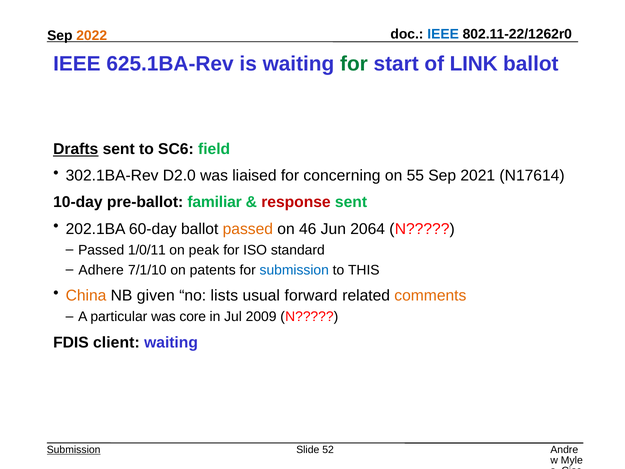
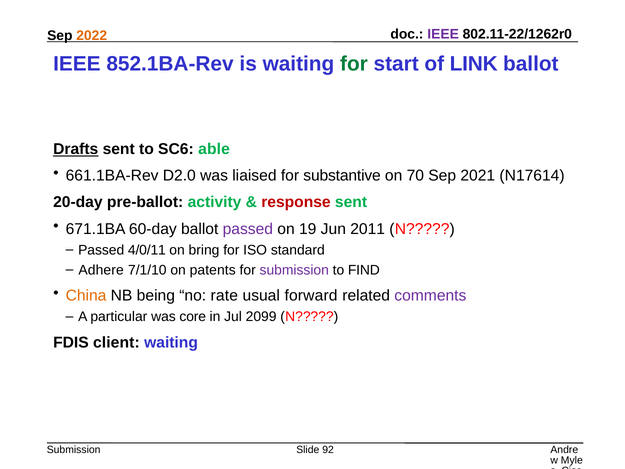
IEEE at (443, 34) colour: blue -> purple
625.1BA-Rev: 625.1BA-Rev -> 852.1BA-Rev
field: field -> able
302.1BA-Rev: 302.1BA-Rev -> 661.1BA-Rev
concerning: concerning -> substantive
55: 55 -> 70
10-day: 10-day -> 20-day
familiar: familiar -> activity
202.1BA: 202.1BA -> 671.1BA
passed at (248, 229) colour: orange -> purple
46: 46 -> 19
2064: 2064 -> 2011
1/0/11: 1/0/11 -> 4/0/11
peak: peak -> bring
submission at (294, 270) colour: blue -> purple
THIS: THIS -> FIND
given: given -> being
lists: lists -> rate
comments colour: orange -> purple
2009: 2009 -> 2099
Submission at (74, 450) underline: present -> none
52: 52 -> 92
